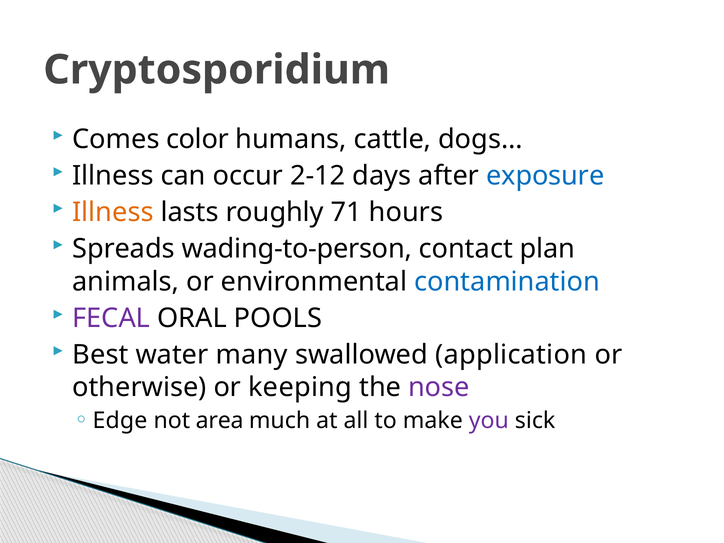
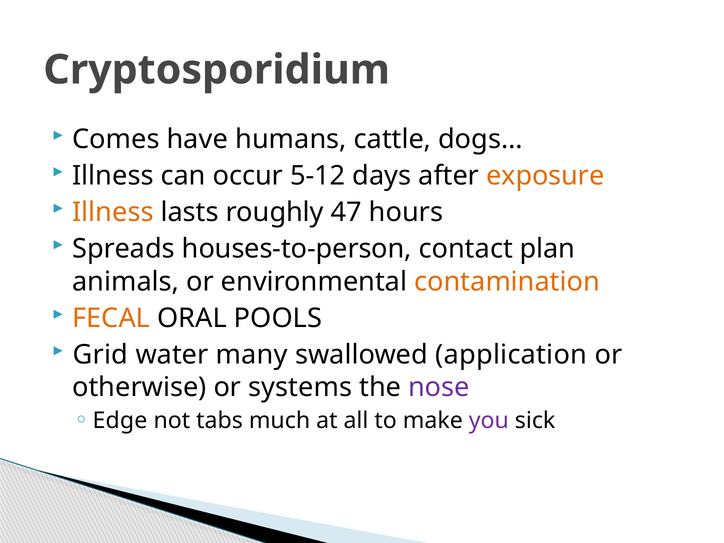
color: color -> have
2-12: 2-12 -> 5-12
exposure colour: blue -> orange
71: 71 -> 47
wading-to-person: wading-to-person -> houses-to-person
contamination colour: blue -> orange
FECAL colour: purple -> orange
Best: Best -> Grid
keeping: keeping -> systems
area: area -> tabs
